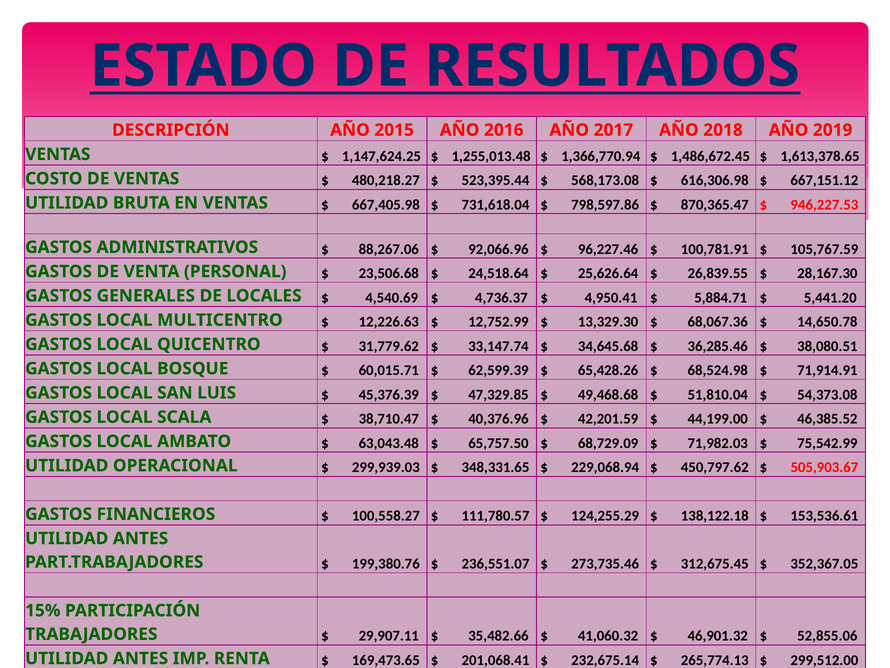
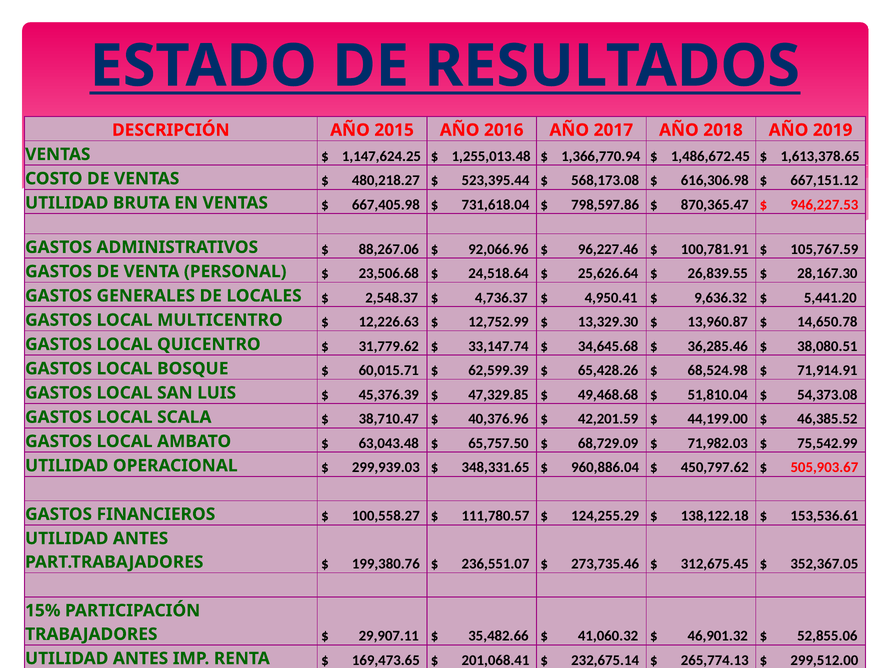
4,540.69: 4,540.69 -> 2,548.37
5,884.71: 5,884.71 -> 9,636.32
68,067.36: 68,067.36 -> 13,960.87
229,068.94: 229,068.94 -> 960,886.04
